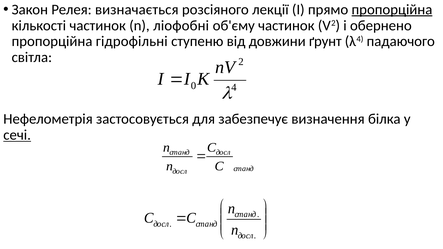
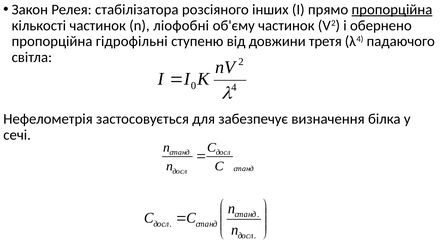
визначається: визначається -> стабілізатора
лекції: лекції -> інших
ґрунт: ґрунт -> третя
сечі underline: present -> none
